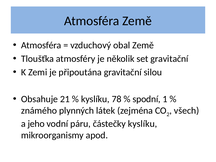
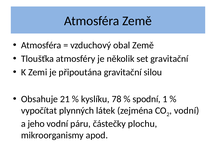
známého: známého -> vypočítat
všech at (187, 111): všech -> vodní
částečky kyslíku: kyslíku -> plochu
